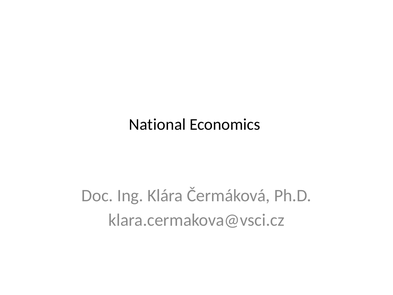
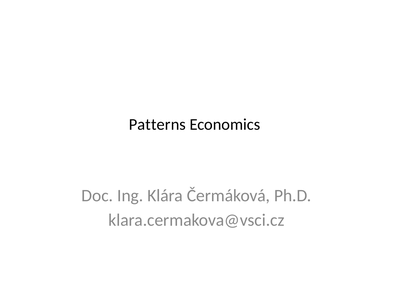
National: National -> Patterns
